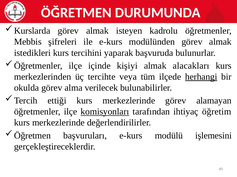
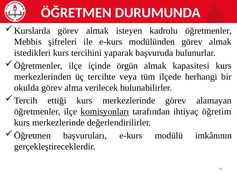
kişiyi: kişiyi -> örgün
alacakları: alacakları -> kapasitesi
herhangi underline: present -> none
işlemesini: işlemesini -> imkânının
